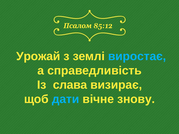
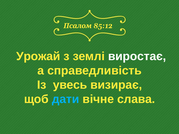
виростає colour: light blue -> white
слава: слава -> увесь
знову: знову -> слава
